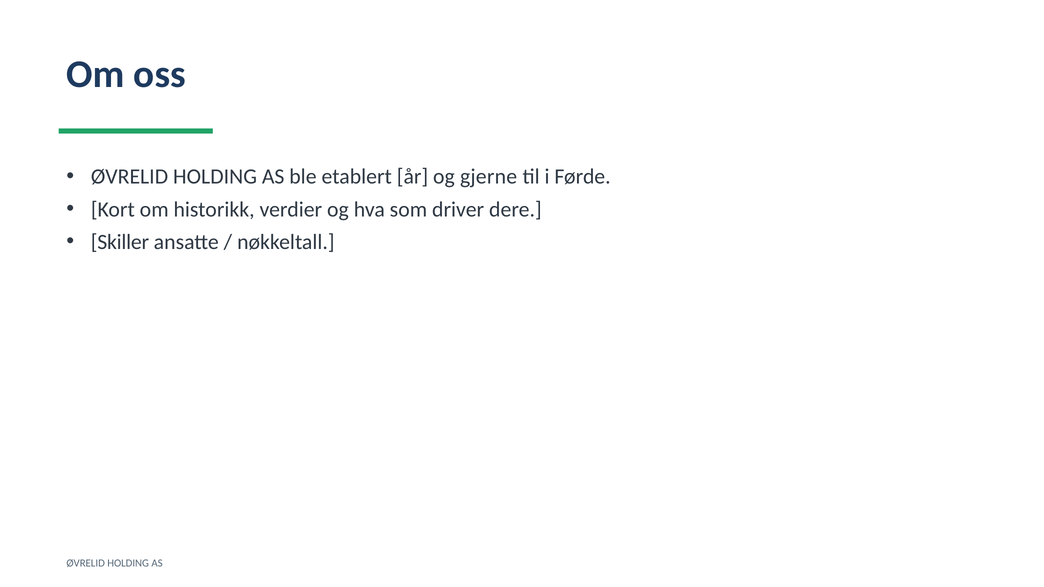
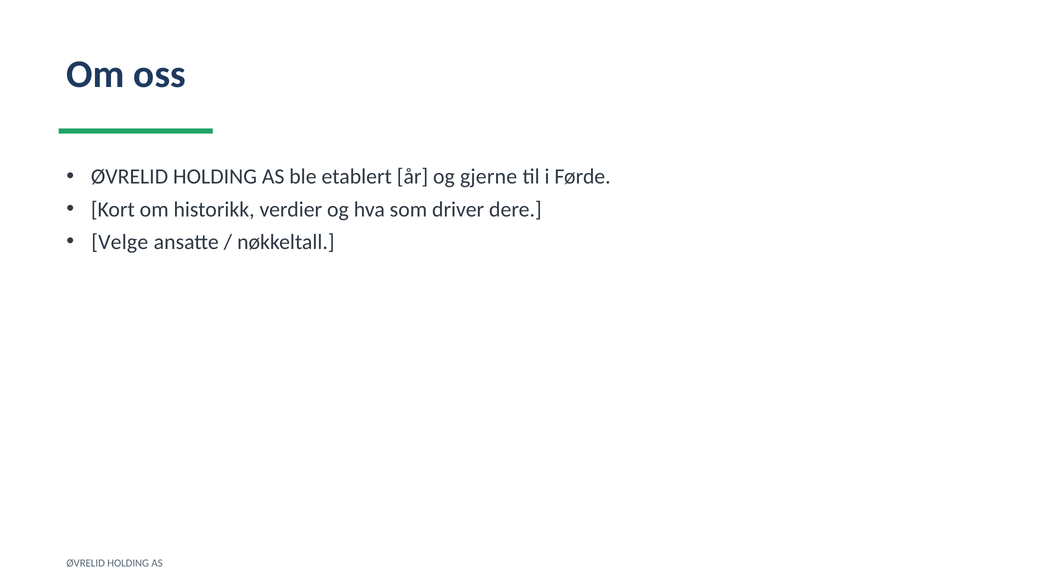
Skiller: Skiller -> Velge
